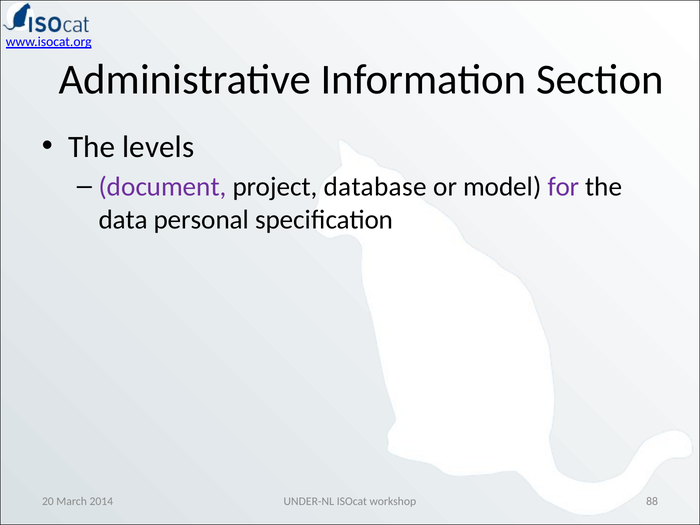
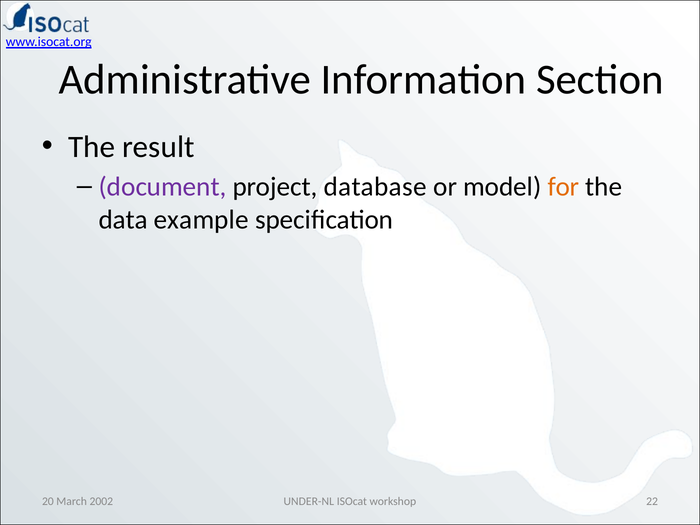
levels: levels -> result
for colour: purple -> orange
personal: personal -> example
88: 88 -> 22
2014: 2014 -> 2002
